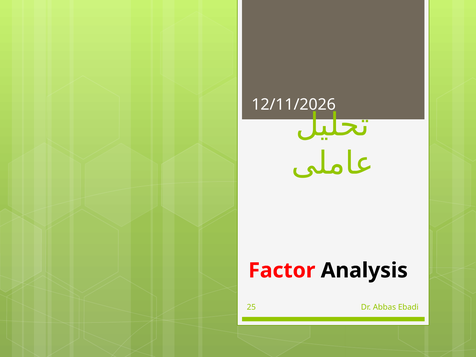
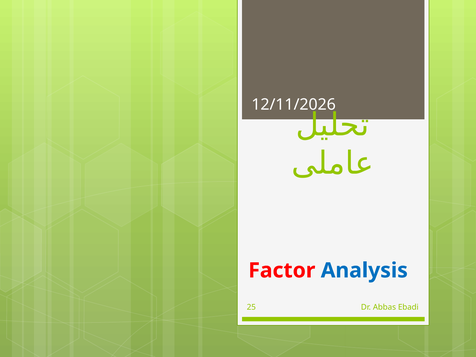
Analysis colour: black -> blue
